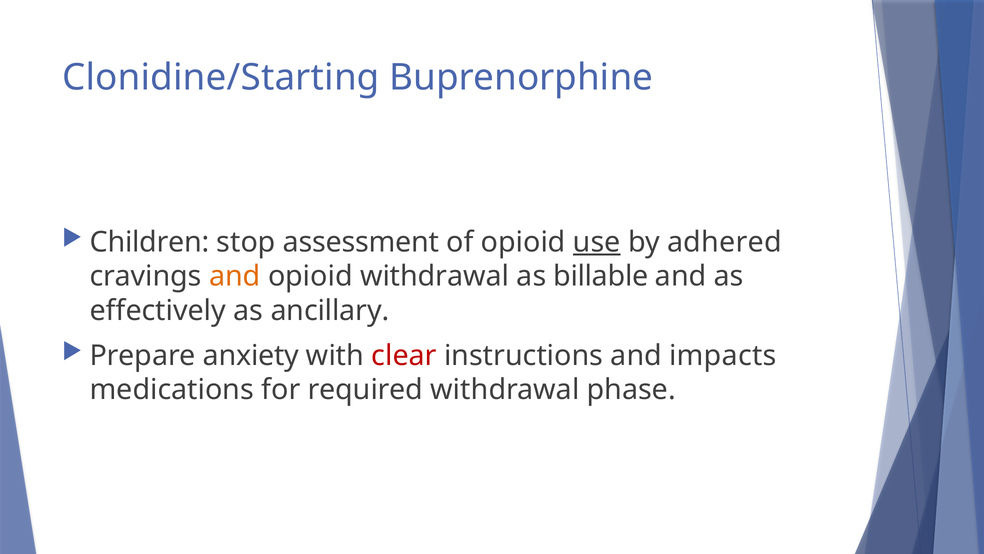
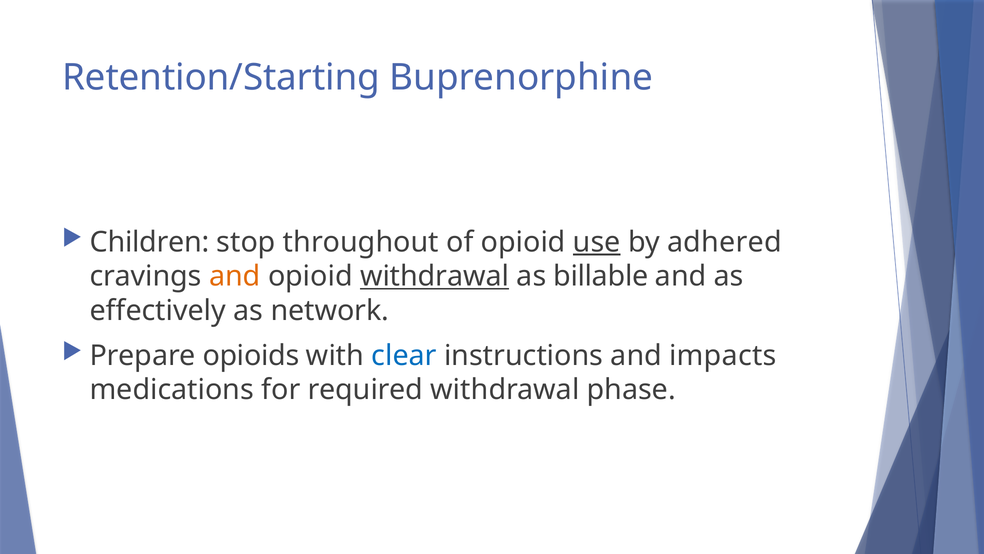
Clonidine/Starting: Clonidine/Starting -> Retention/Starting
assessment: assessment -> throughout
withdrawal at (435, 276) underline: none -> present
ancillary: ancillary -> network
anxiety: anxiety -> opioids
clear colour: red -> blue
